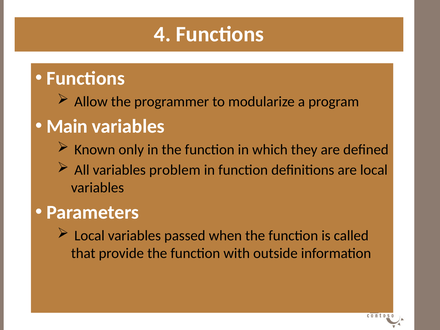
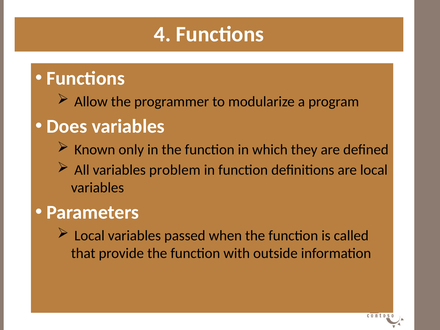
Main: Main -> Does
